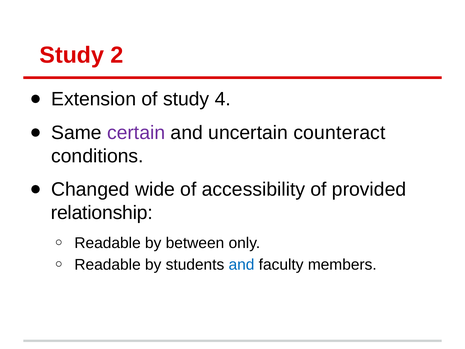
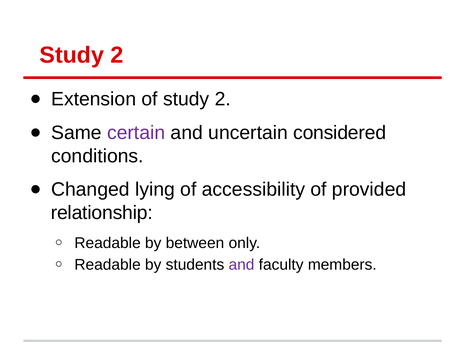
of study 4: 4 -> 2
counteract: counteract -> considered
wide: wide -> lying
and at (242, 265) colour: blue -> purple
